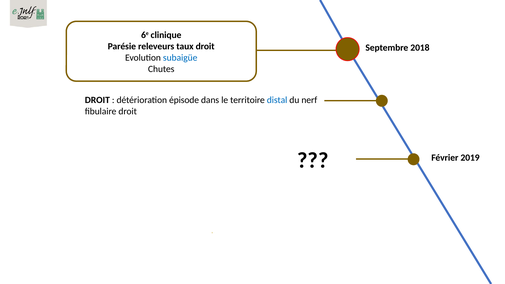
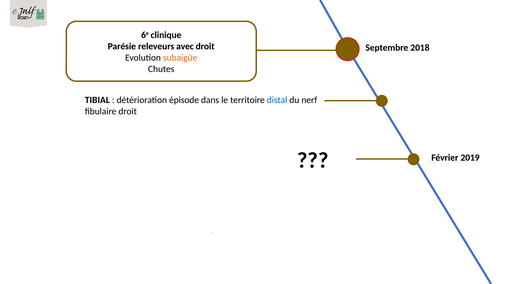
taux: taux -> avec
subaigüe colour: blue -> orange
DROIT at (97, 100): DROIT -> TIBIAL
